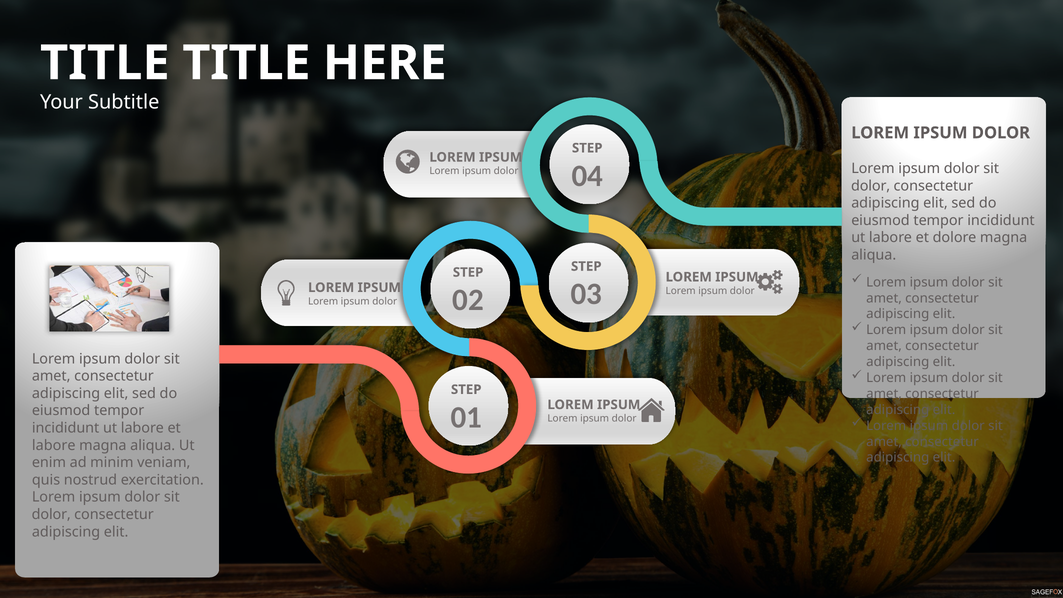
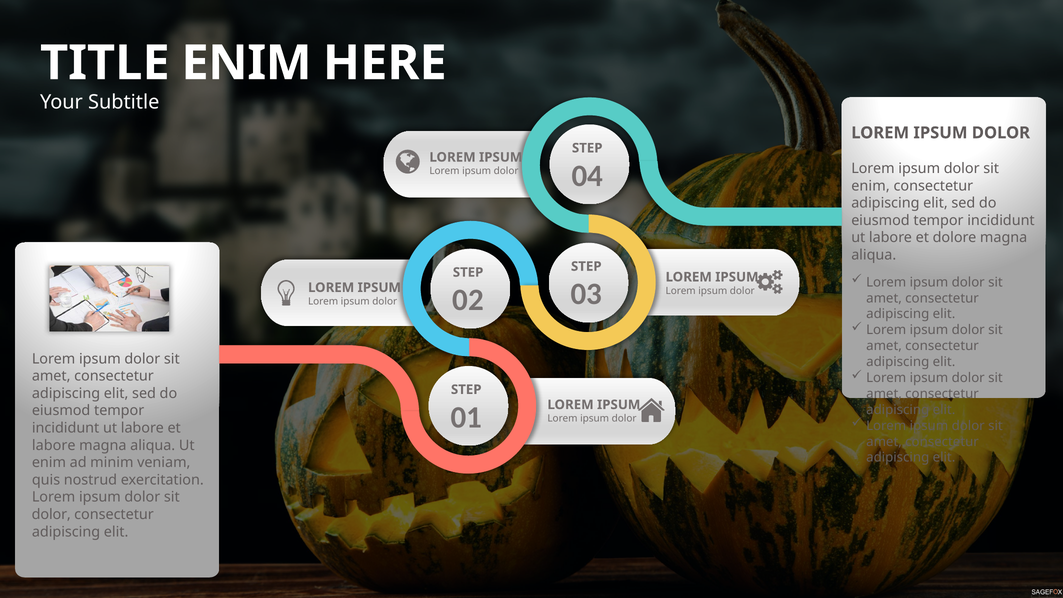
TITLE at (246, 63): TITLE -> ENIM
dolor at (871, 186): dolor -> enim
